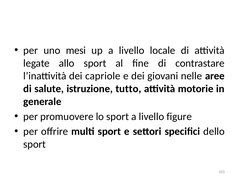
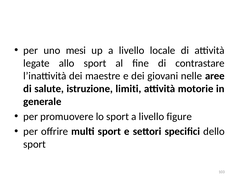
capriole: capriole -> maestre
tutto: tutto -> limiti
